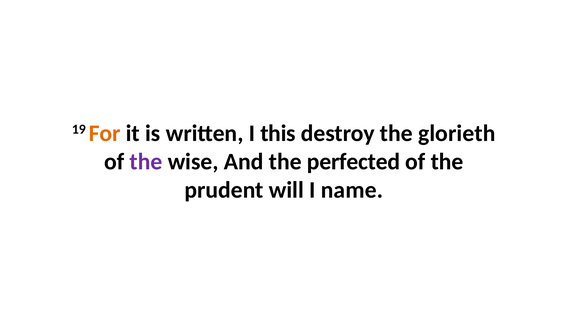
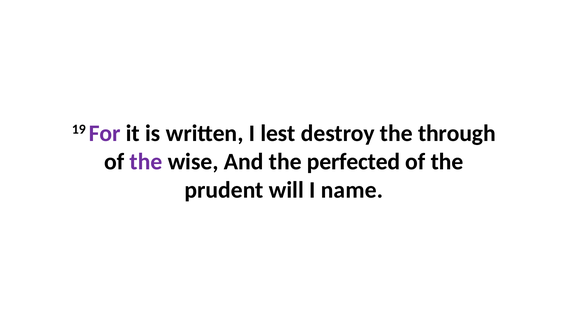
For colour: orange -> purple
this: this -> lest
glorieth: glorieth -> through
